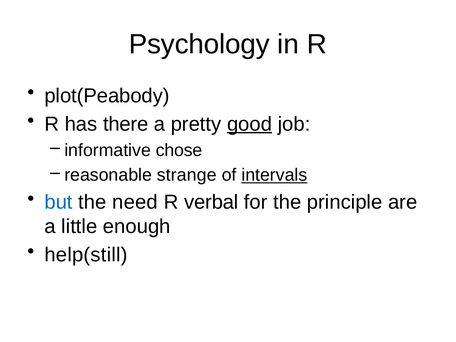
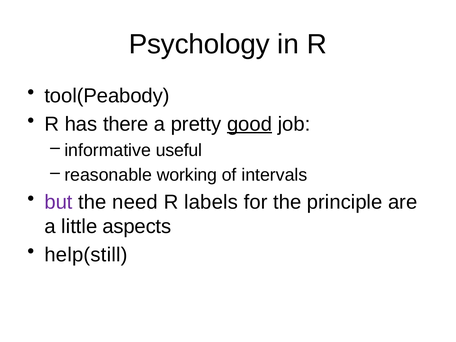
plot(Peabody: plot(Peabody -> tool(Peabody
chose: chose -> useful
strange: strange -> working
intervals underline: present -> none
but colour: blue -> purple
verbal: verbal -> labels
enough: enough -> aspects
